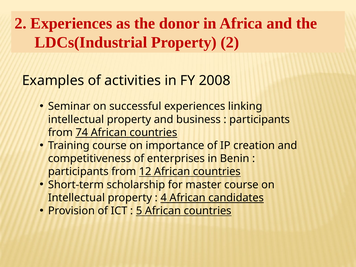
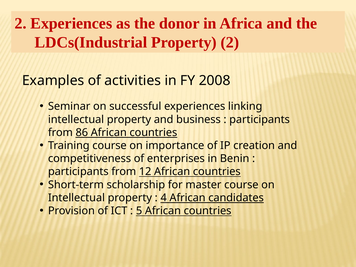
74: 74 -> 86
